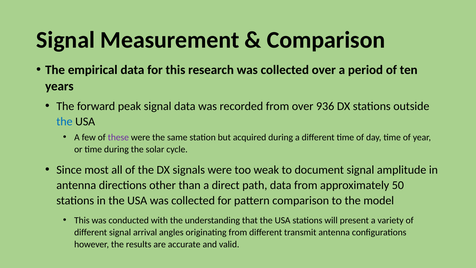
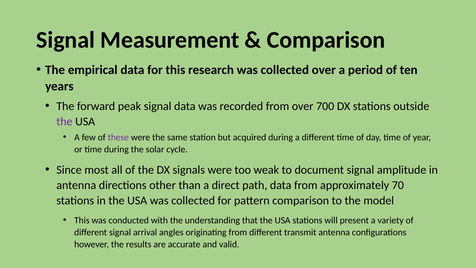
936: 936 -> 700
the at (64, 121) colour: blue -> purple
50: 50 -> 70
